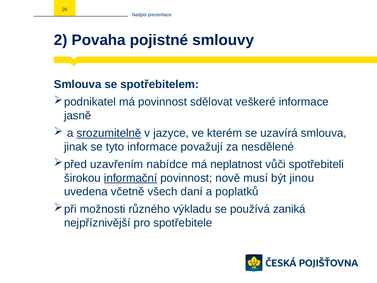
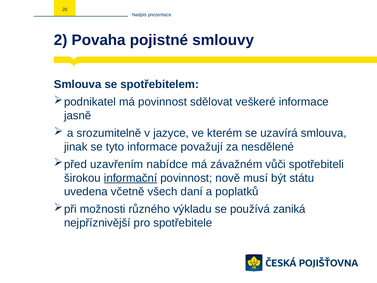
srozumitelně underline: present -> none
neplatnost: neplatnost -> závažném
jinou: jinou -> státu
